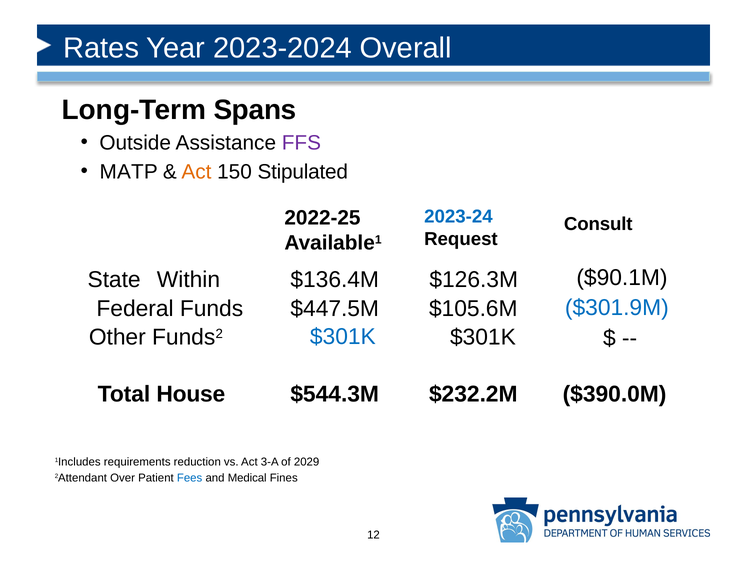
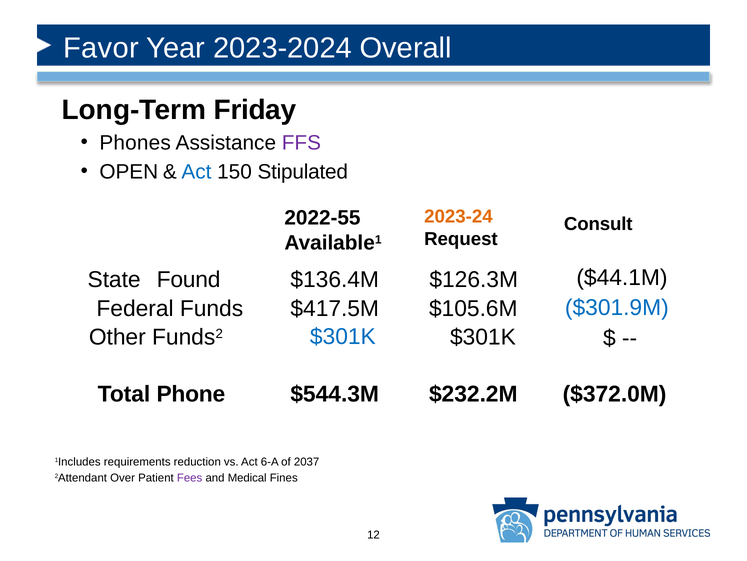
Rates: Rates -> Favor
Spans: Spans -> Friday
Outside: Outside -> Phones
MATP: MATP -> OPEN
Act at (196, 172) colour: orange -> blue
2023-24 colour: blue -> orange
2022-25: 2022-25 -> 2022-55
Within: Within -> Found
$90.1M: $90.1M -> $44.1M
$447.5M: $447.5M -> $417.5M
House: House -> Phone
$390.0M: $390.0M -> $372.0M
3-A: 3-A -> 6-A
2029: 2029 -> 2037
Fees colour: blue -> purple
